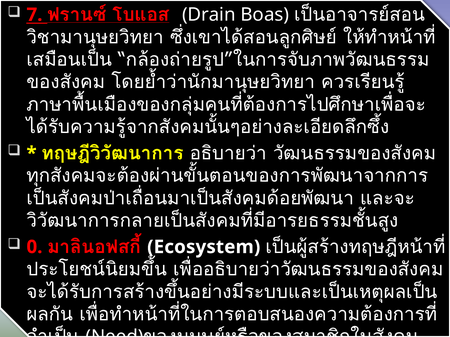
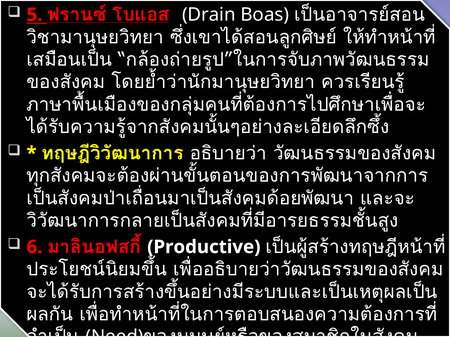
7: 7 -> 5
0: 0 -> 6
Ecosystem: Ecosystem -> Productive
